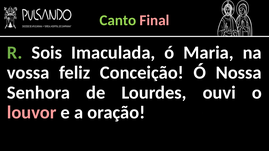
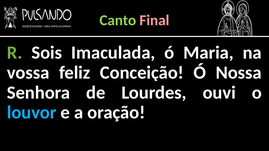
louvor colour: pink -> light blue
